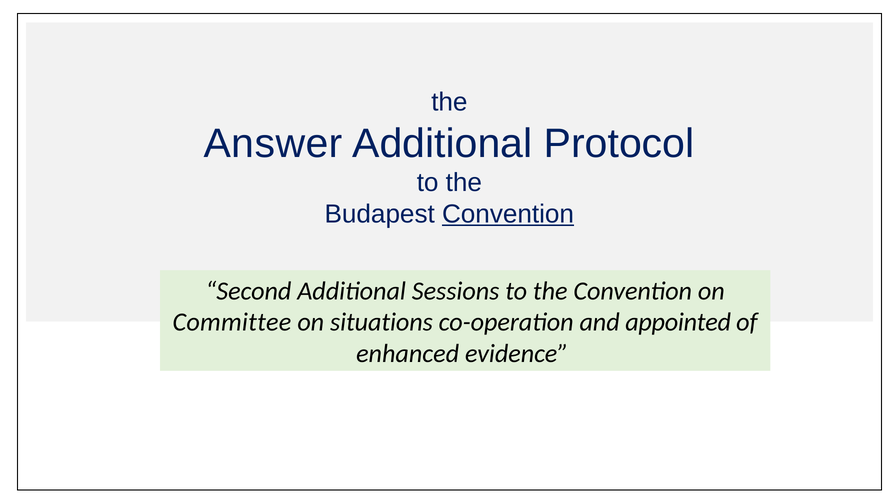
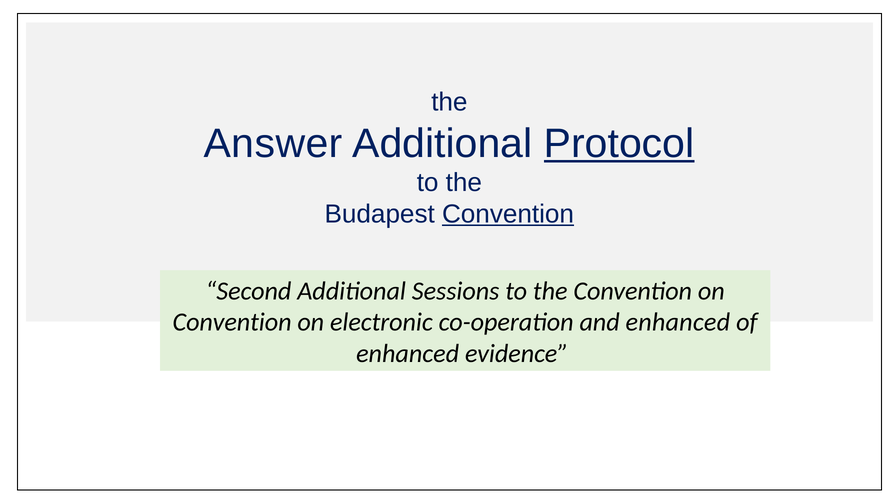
Protocol underline: none -> present
Committee at (232, 322): Committee -> Convention
situations: situations -> electronic
and appointed: appointed -> enhanced
